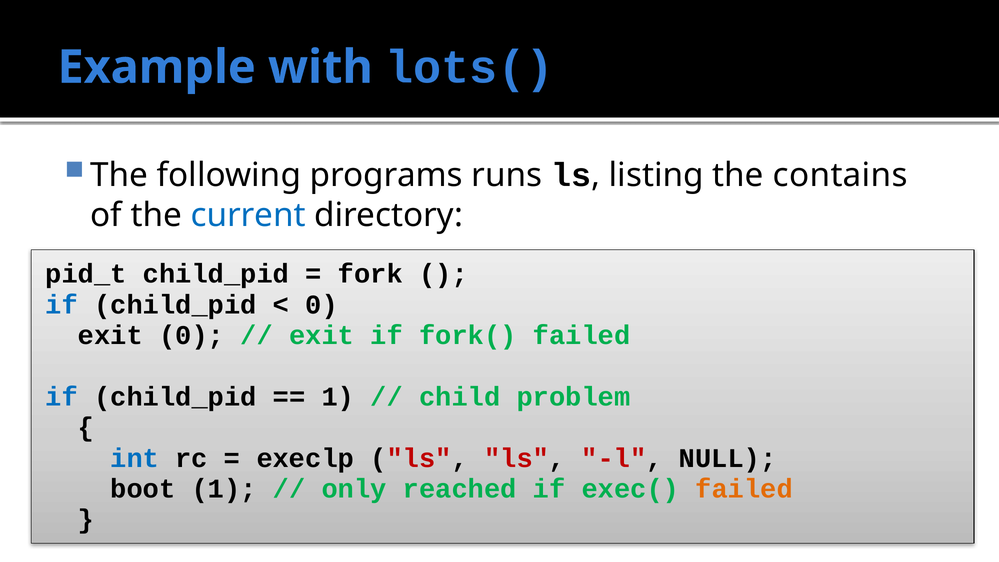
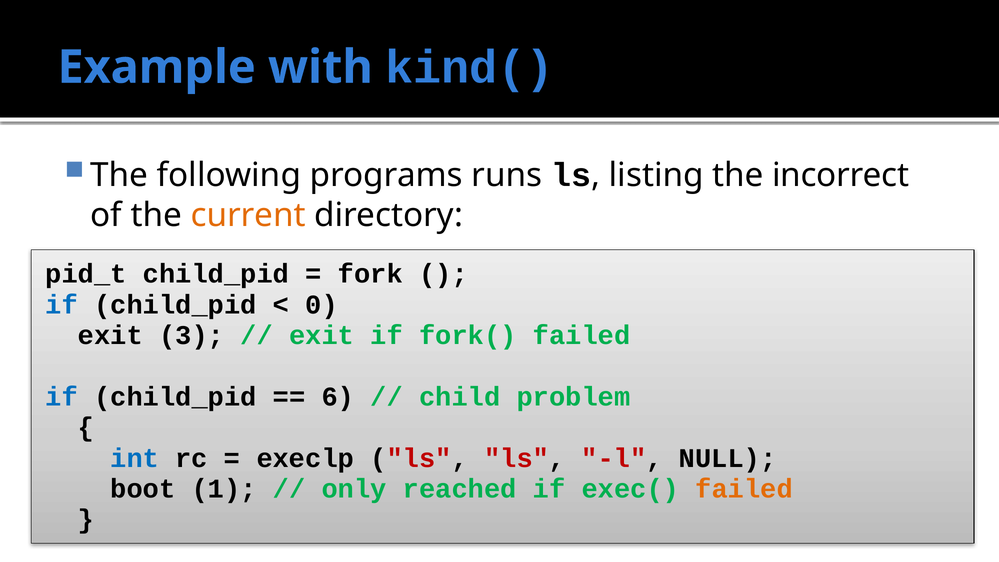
lots(: lots( -> kind(
contains: contains -> incorrect
current colour: blue -> orange
exit 0: 0 -> 3
1 at (338, 397): 1 -> 6
